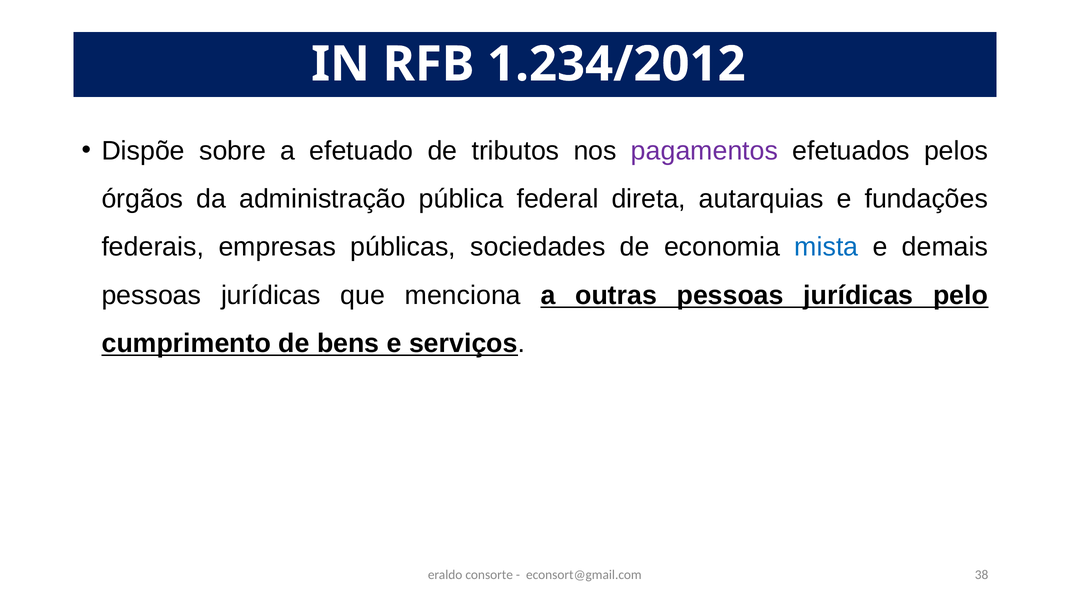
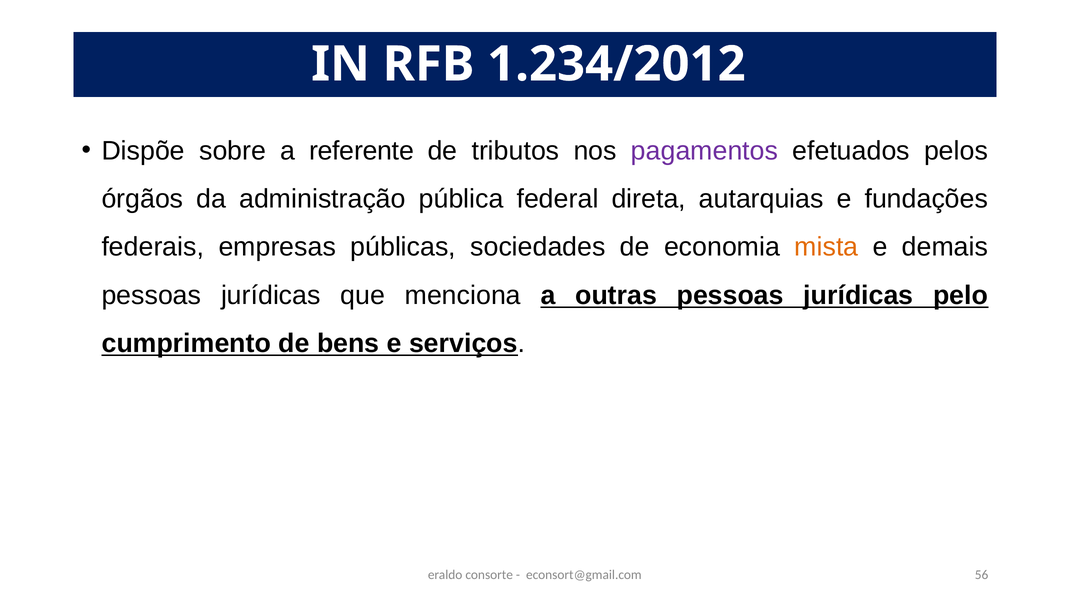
efetuado: efetuado -> referente
mista colour: blue -> orange
38: 38 -> 56
